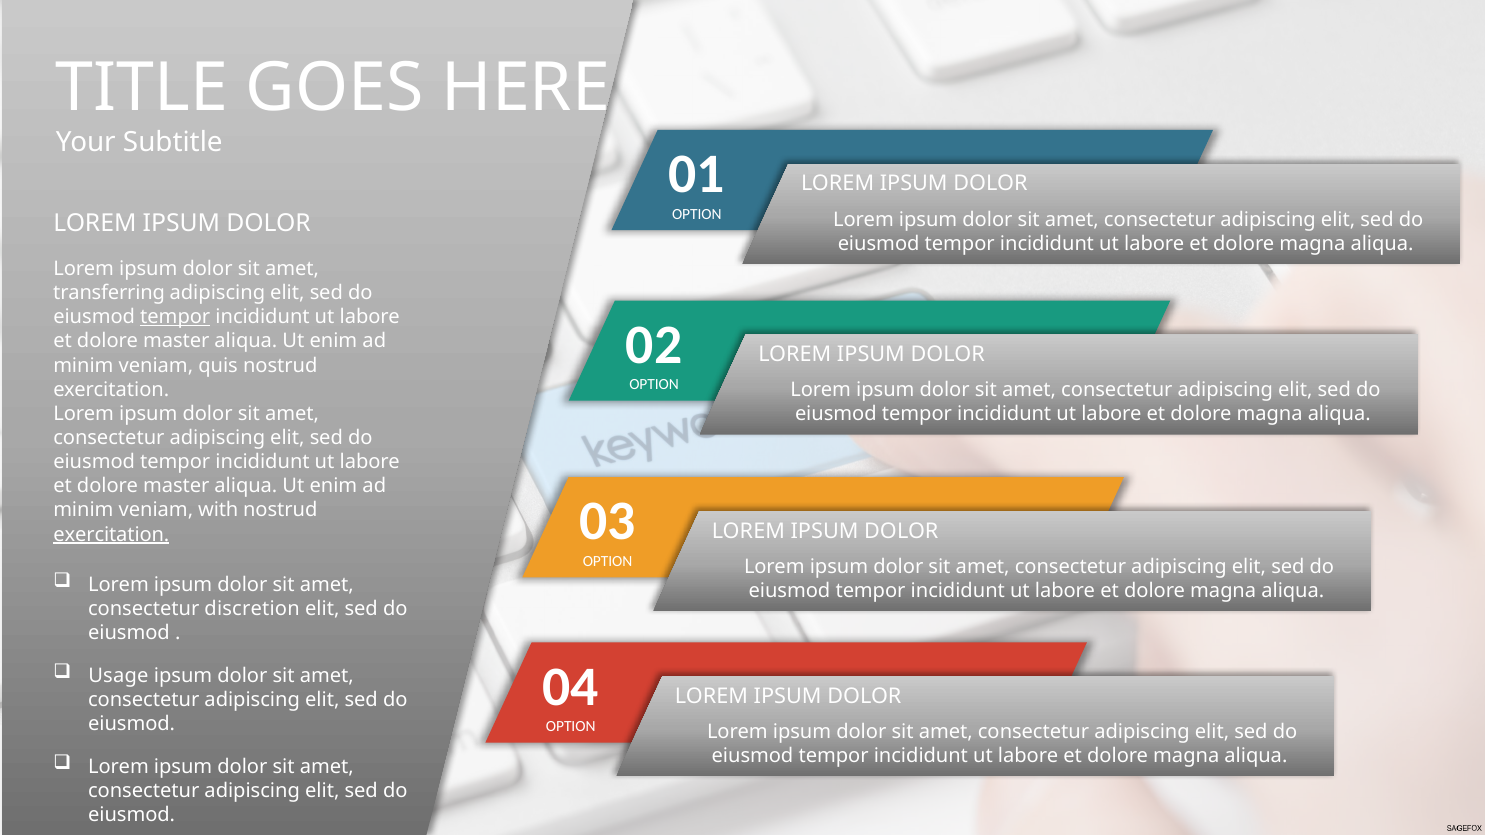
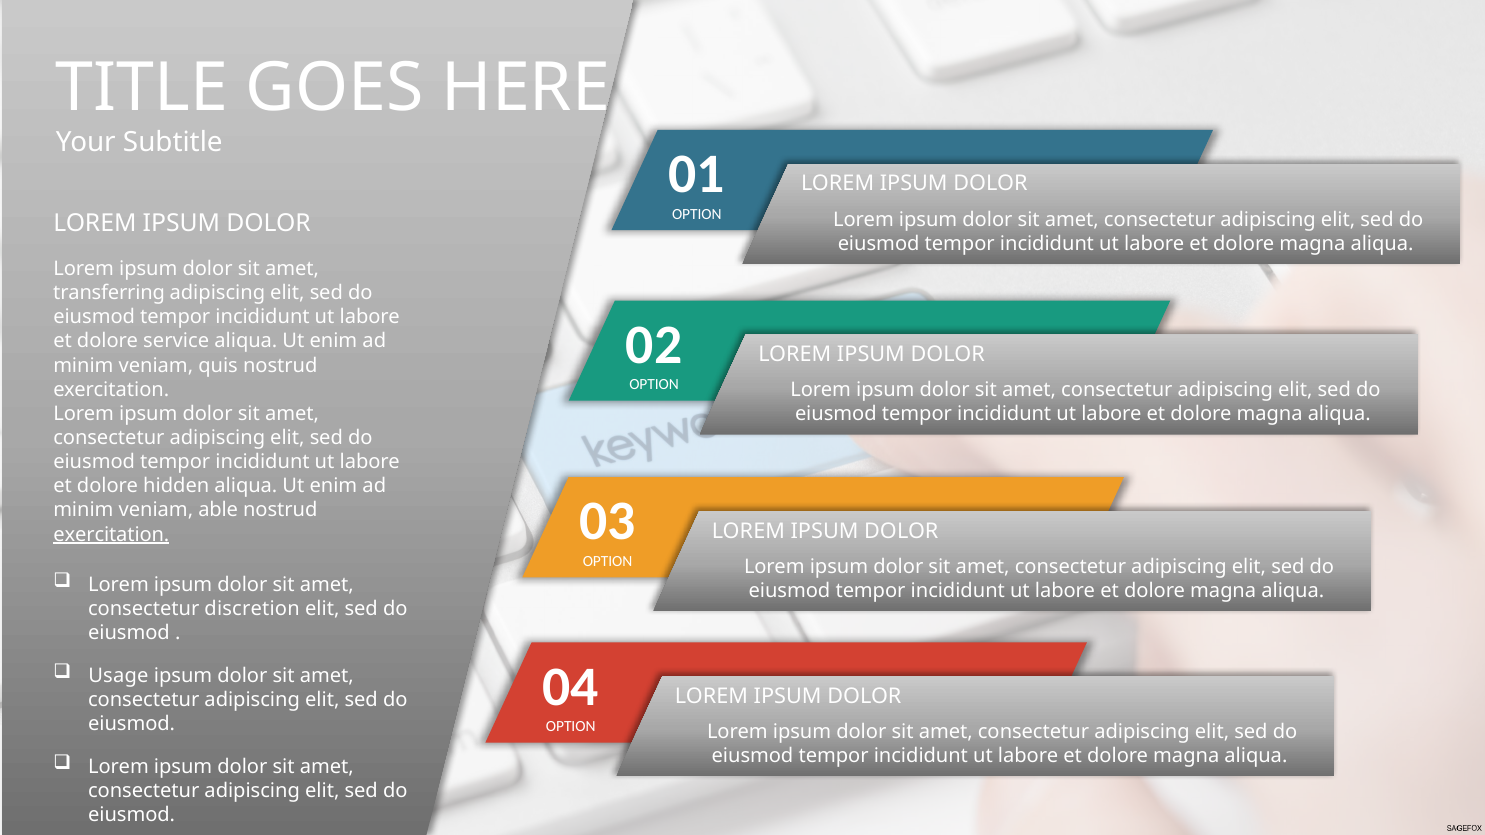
tempor at (175, 317) underline: present -> none
master at (176, 341): master -> service
master at (176, 486): master -> hidden
with: with -> able
